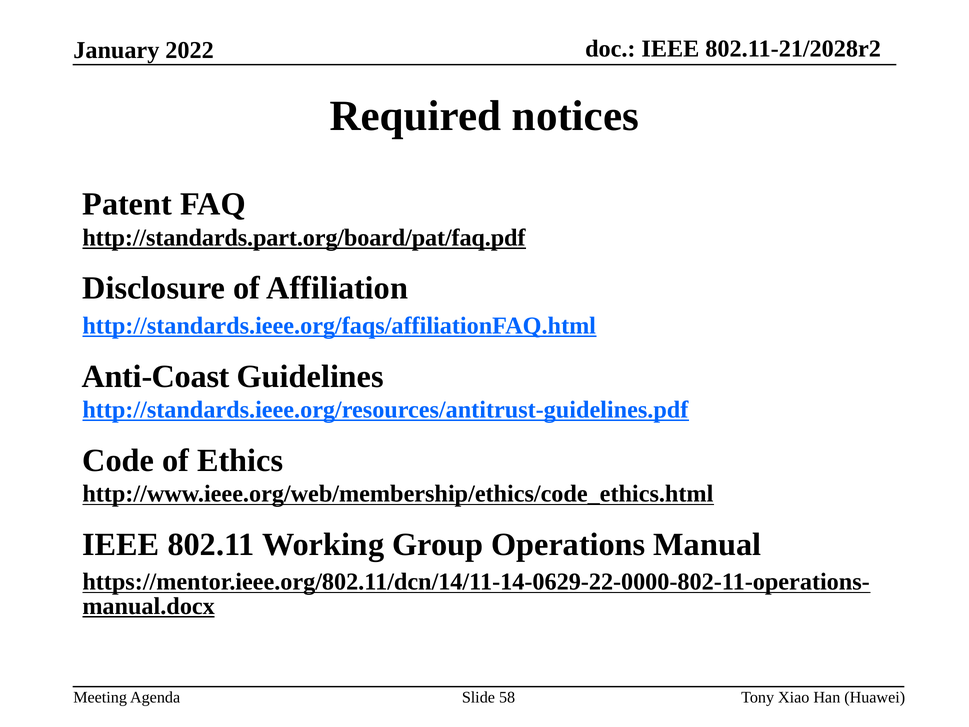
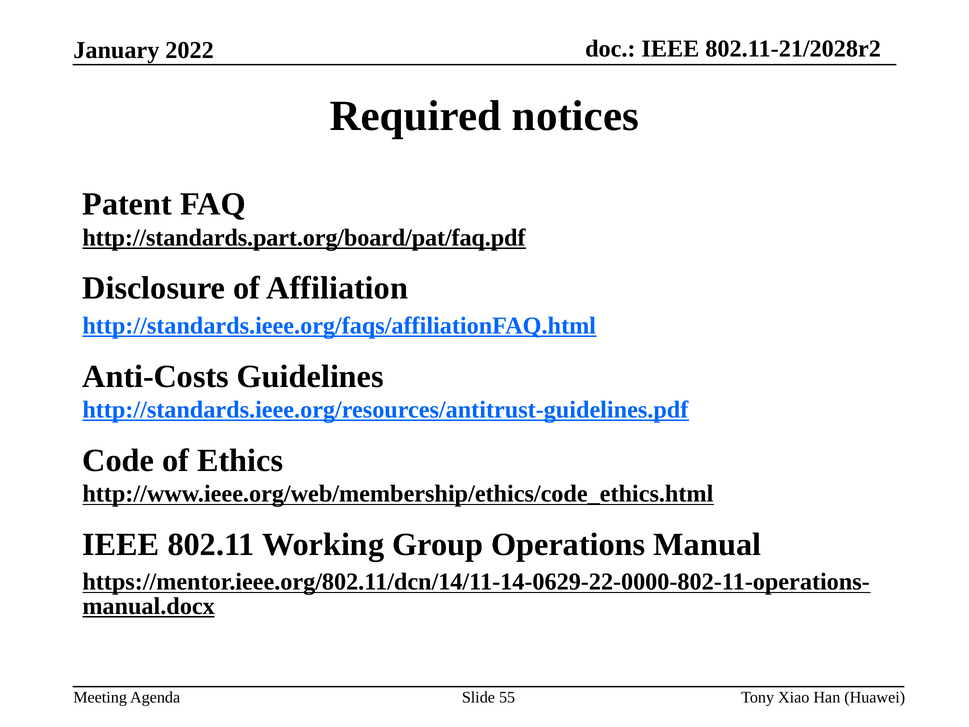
Anti-Coast: Anti-Coast -> Anti-Costs
58: 58 -> 55
